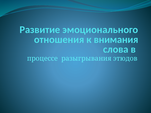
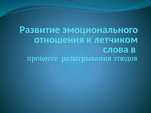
внимания: внимания -> летчиком
